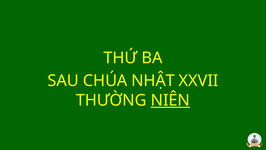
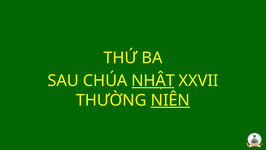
NHẬT underline: none -> present
